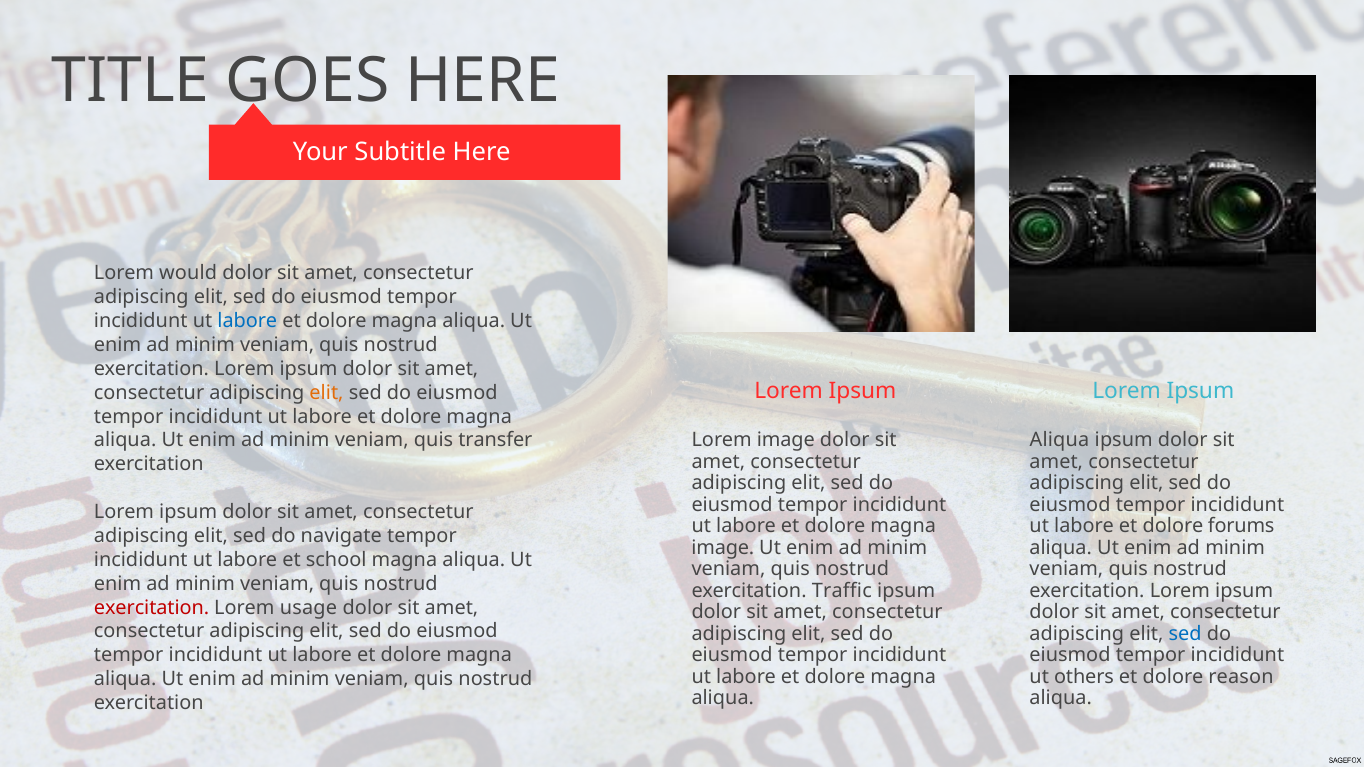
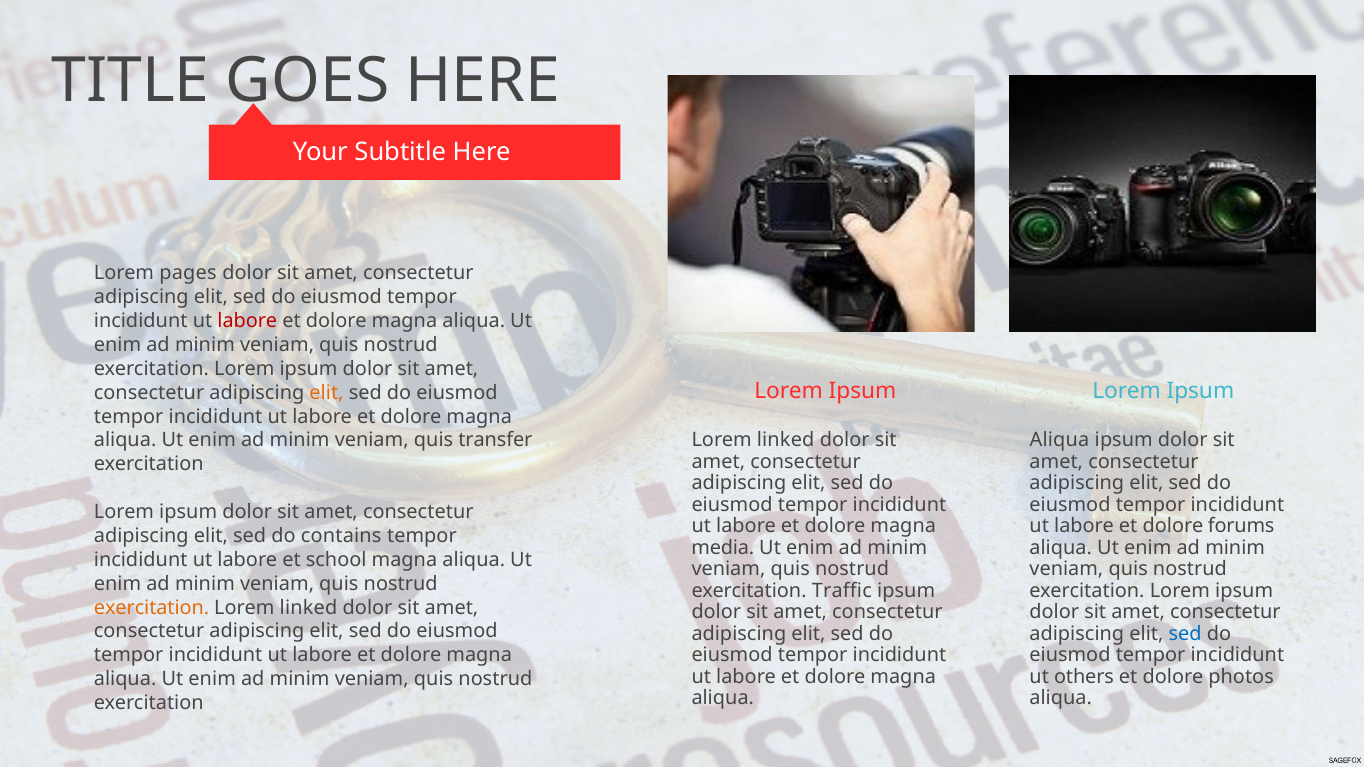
would: would -> pages
labore at (247, 321) colour: blue -> red
image at (786, 441): image -> linked
navigate: navigate -> contains
image at (723, 548): image -> media
exercitation at (152, 608) colour: red -> orange
usage at (309, 608): usage -> linked
reason: reason -> photos
